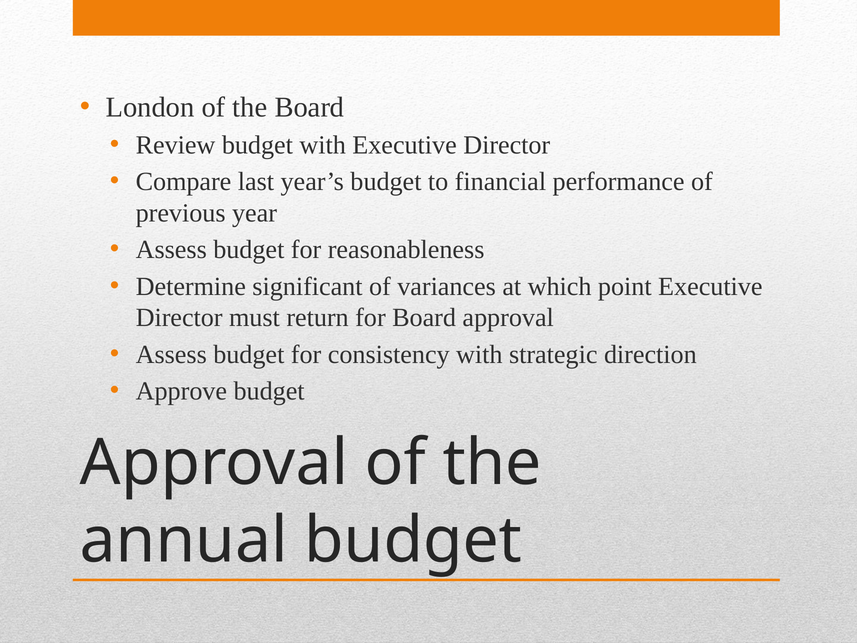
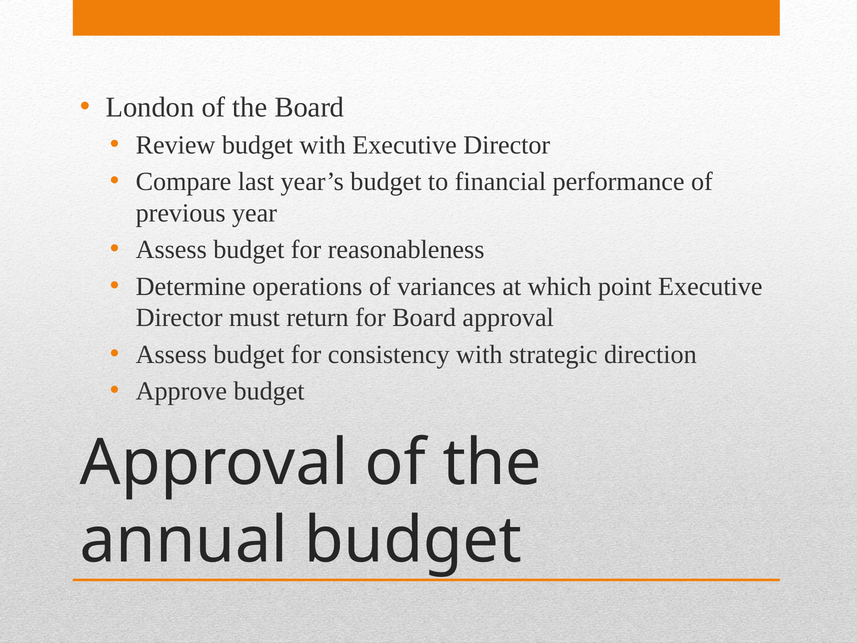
significant: significant -> operations
